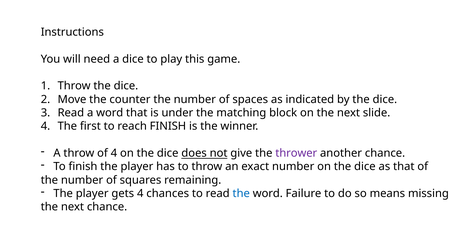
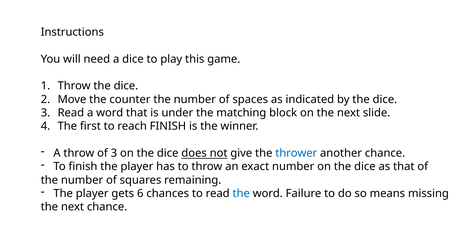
of 4: 4 -> 3
thrower colour: purple -> blue
gets 4: 4 -> 6
